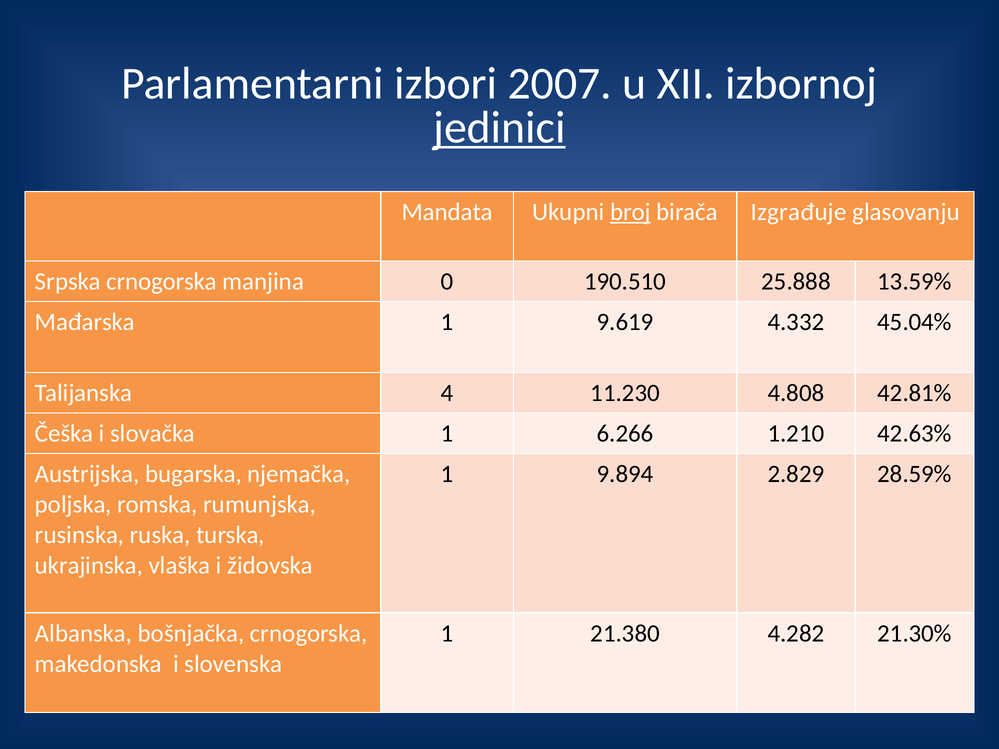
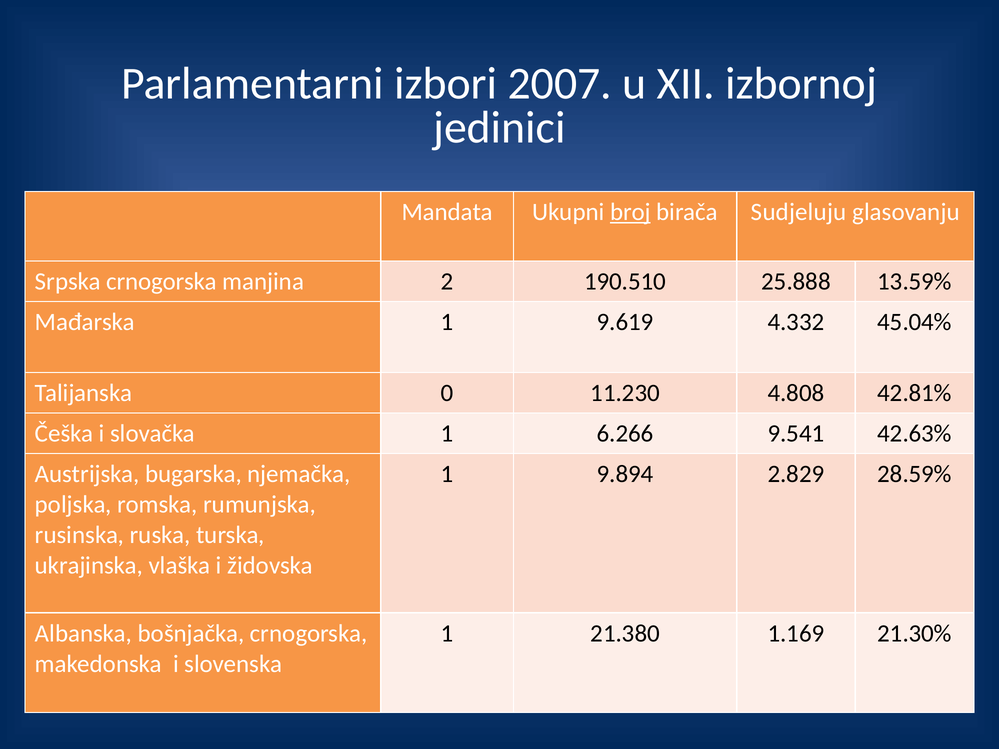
jedinici underline: present -> none
Izgrađuje: Izgrađuje -> Sudjeluju
0: 0 -> 2
4: 4 -> 0
1.210: 1.210 -> 9.541
4.282: 4.282 -> 1.169
